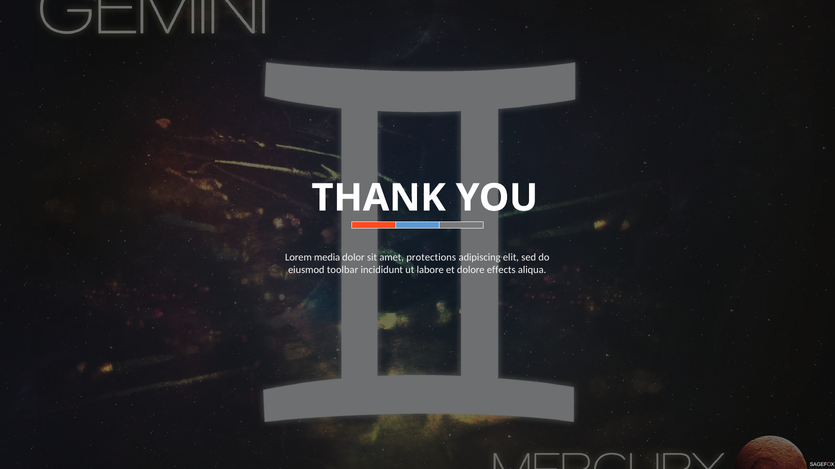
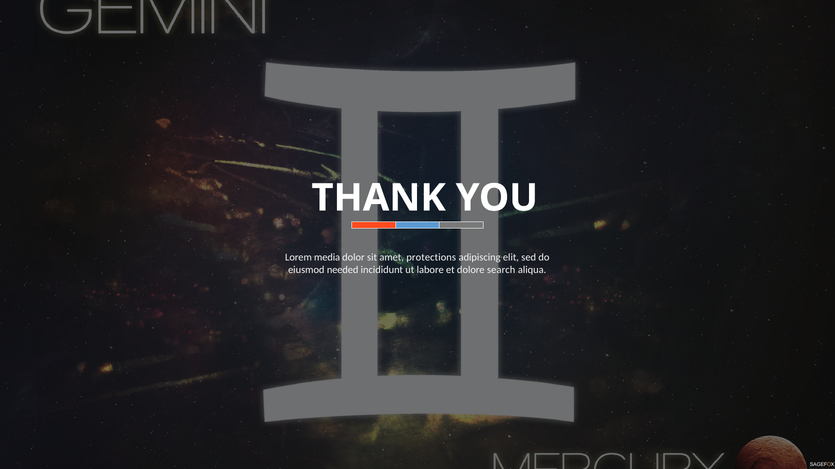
toolbar: toolbar -> needed
effects: effects -> search
